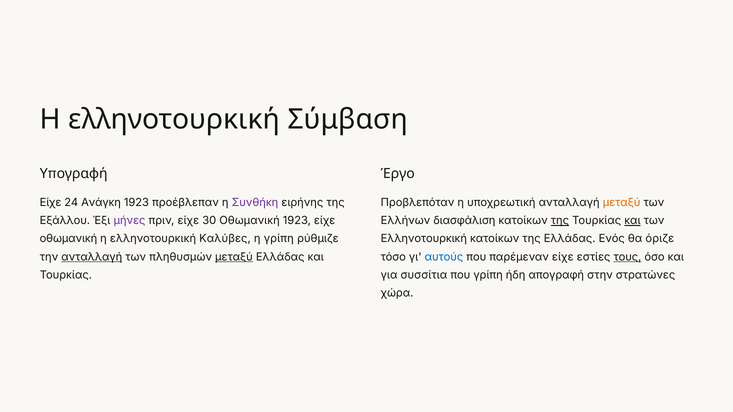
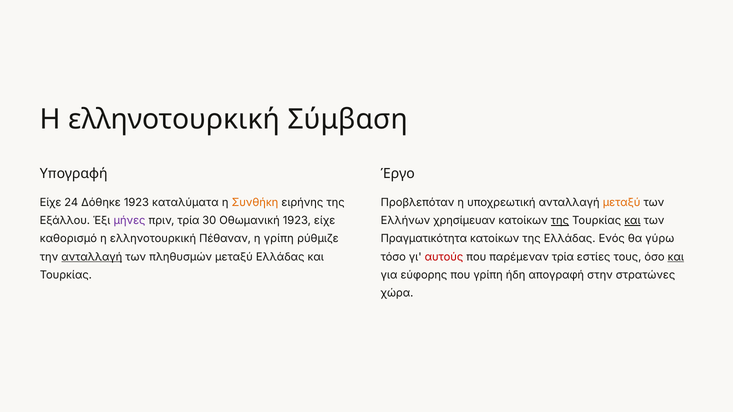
Ανάγκη: Ανάγκη -> Δόθηκε
προέβλεπαν: προέβλεπαν -> καταλύματα
Συνθήκη colour: purple -> orange
πριν είχε: είχε -> τρία
διασφάλιση: διασφάλιση -> χρησίμευαν
οθωμανική at (68, 239): οθωμανική -> καθορισμό
Καλύβες: Καλύβες -> Πέθαναν
Ελληνοτουρκική at (424, 239): Ελληνοτουρκική -> Πραγματικότητα
όριζε: όριζε -> γύρω
μεταξύ at (234, 257) underline: present -> none
αυτούς colour: blue -> red
παρέμεναν είχε: είχε -> τρία
τους underline: present -> none
και at (676, 257) underline: none -> present
συσσίτια: συσσίτια -> εύφορης
